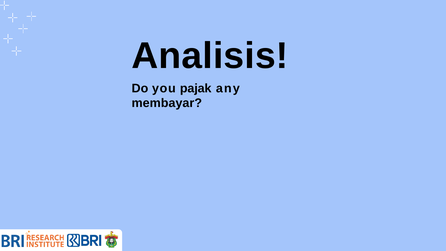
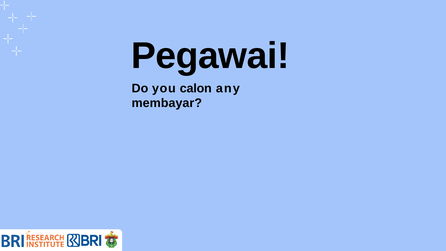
Analisis: Analisis -> Pegawai
pajak: pajak -> calon
